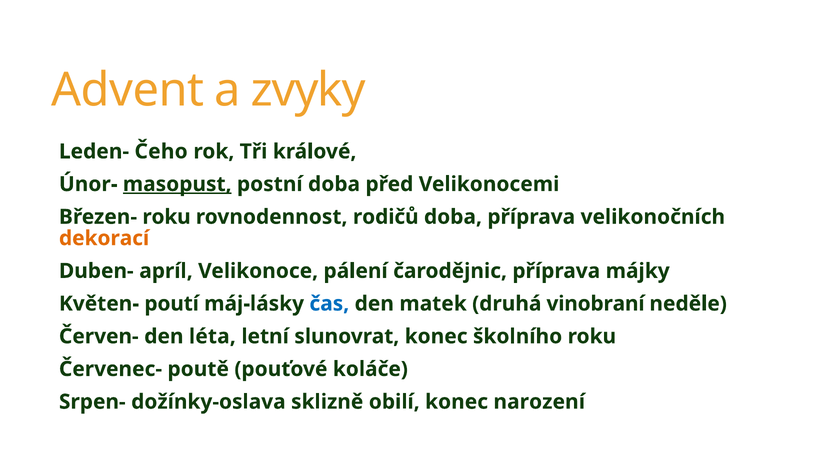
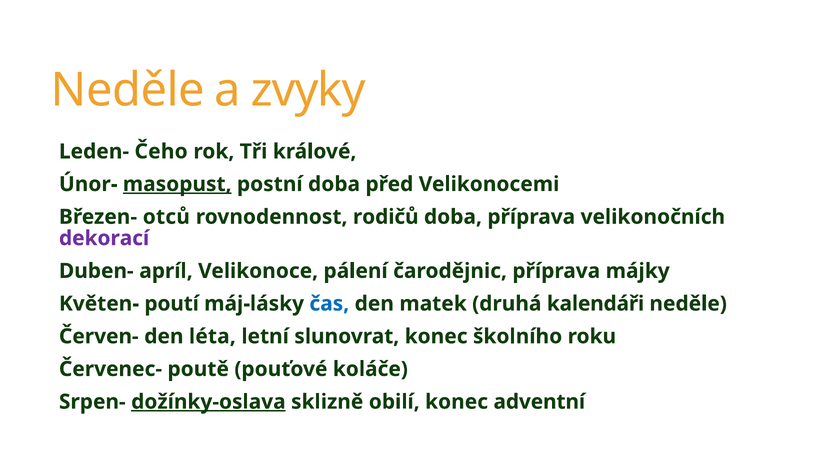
Advent at (128, 90): Advent -> Neděle
Březen- roku: roku -> otců
dekorací colour: orange -> purple
vinobraní: vinobraní -> kalendáři
dožínky-oslava underline: none -> present
narození: narození -> adventní
